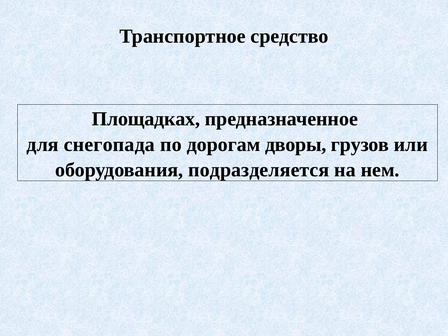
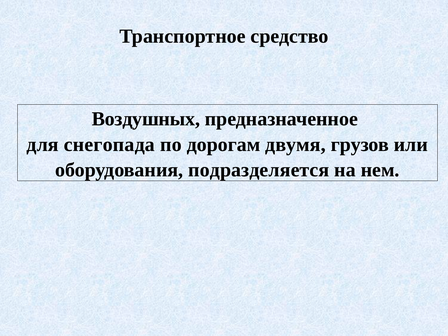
Площадках: Площадках -> Воздушных
дворы: дворы -> двумя
